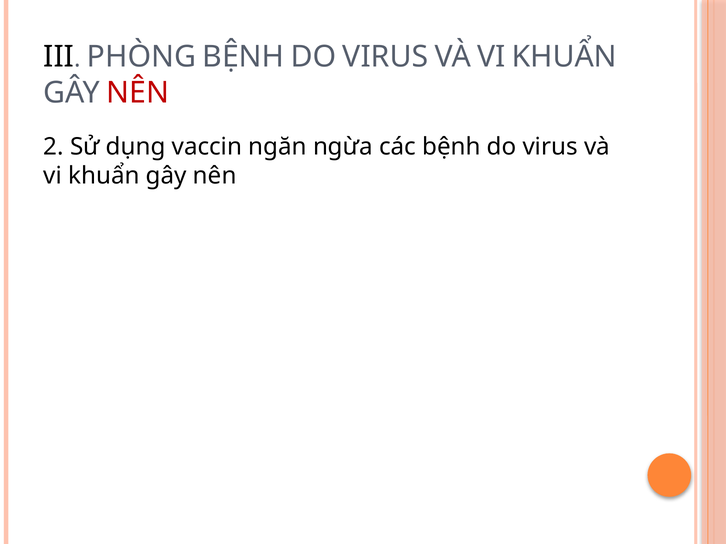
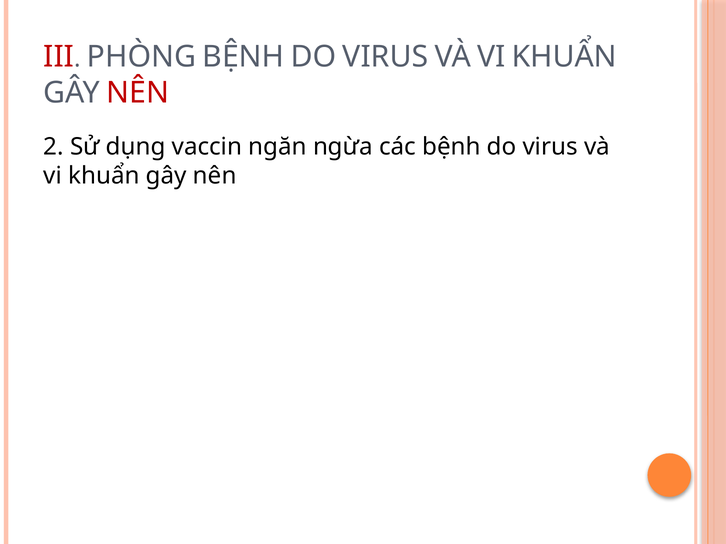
III colour: black -> red
